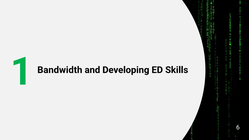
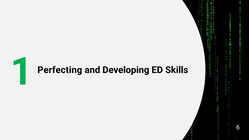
Bandwidth: Bandwidth -> Perfecting
